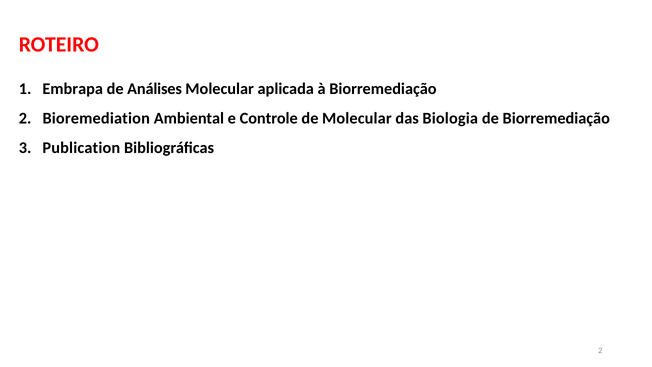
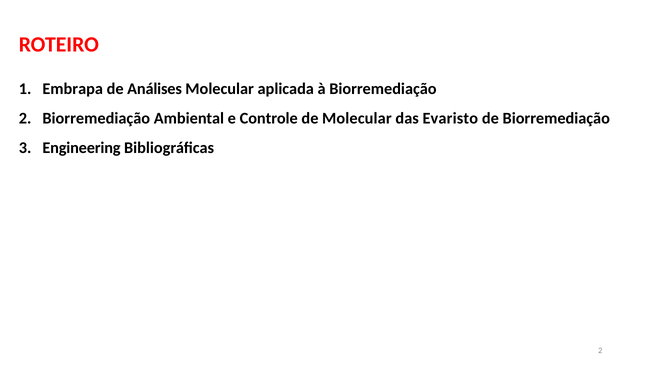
2 Bioremediation: Bioremediation -> Biorremediação
Biologia: Biologia -> Evaristo
Publication: Publication -> Engineering
